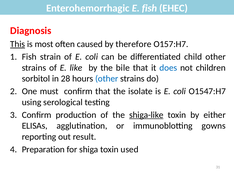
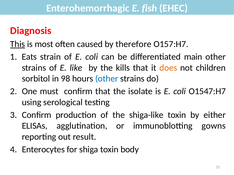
Fish at (29, 57): Fish -> Eats
child: child -> main
bile: bile -> kills
does colour: blue -> orange
28: 28 -> 98
shiga-like underline: present -> none
Preparation: Preparation -> Enterocytes
used: used -> body
